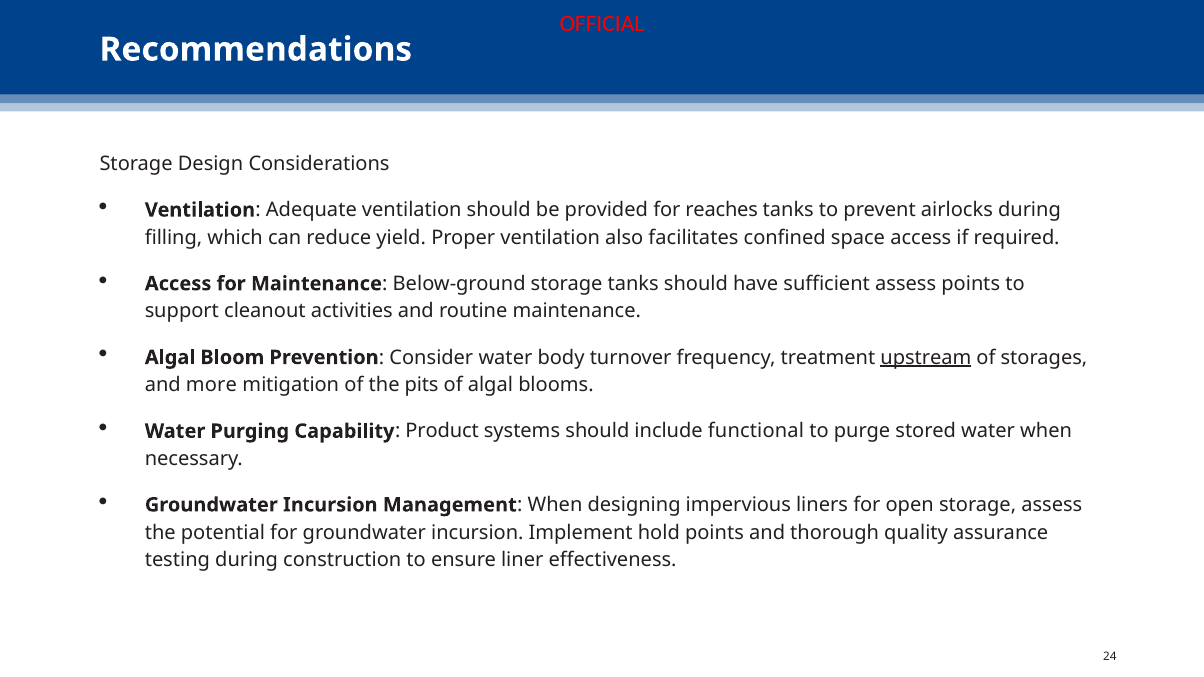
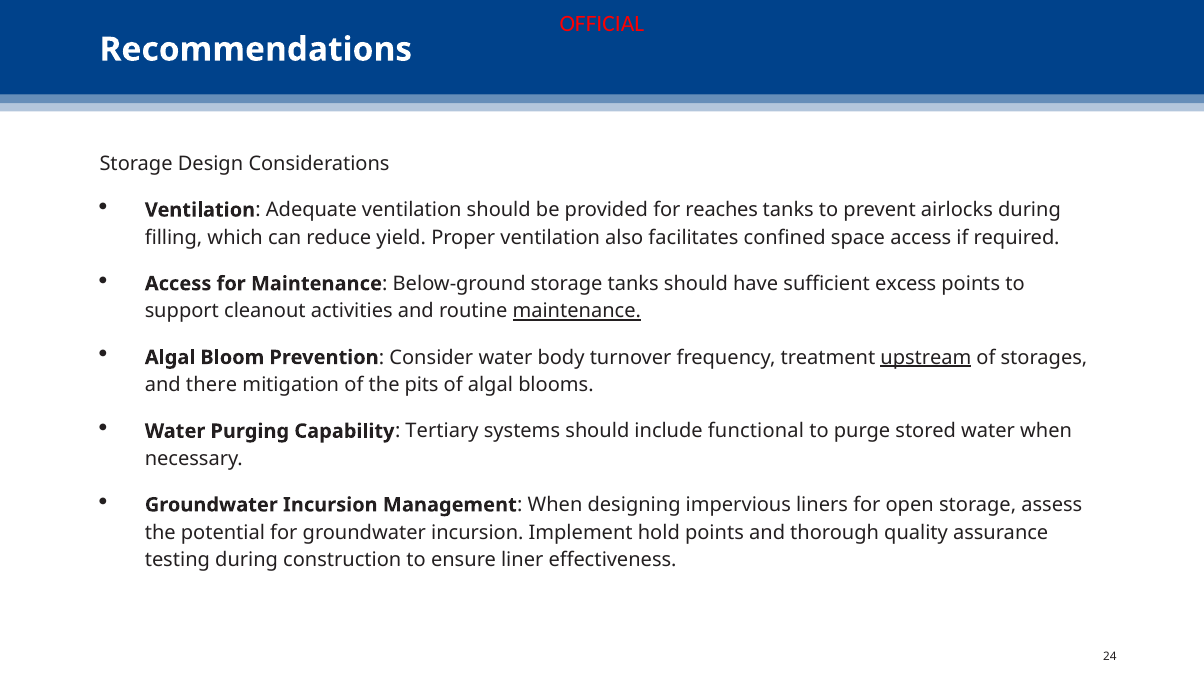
sufficient assess: assess -> excess
maintenance at (577, 311) underline: none -> present
more: more -> there
Product: Product -> Tertiary
